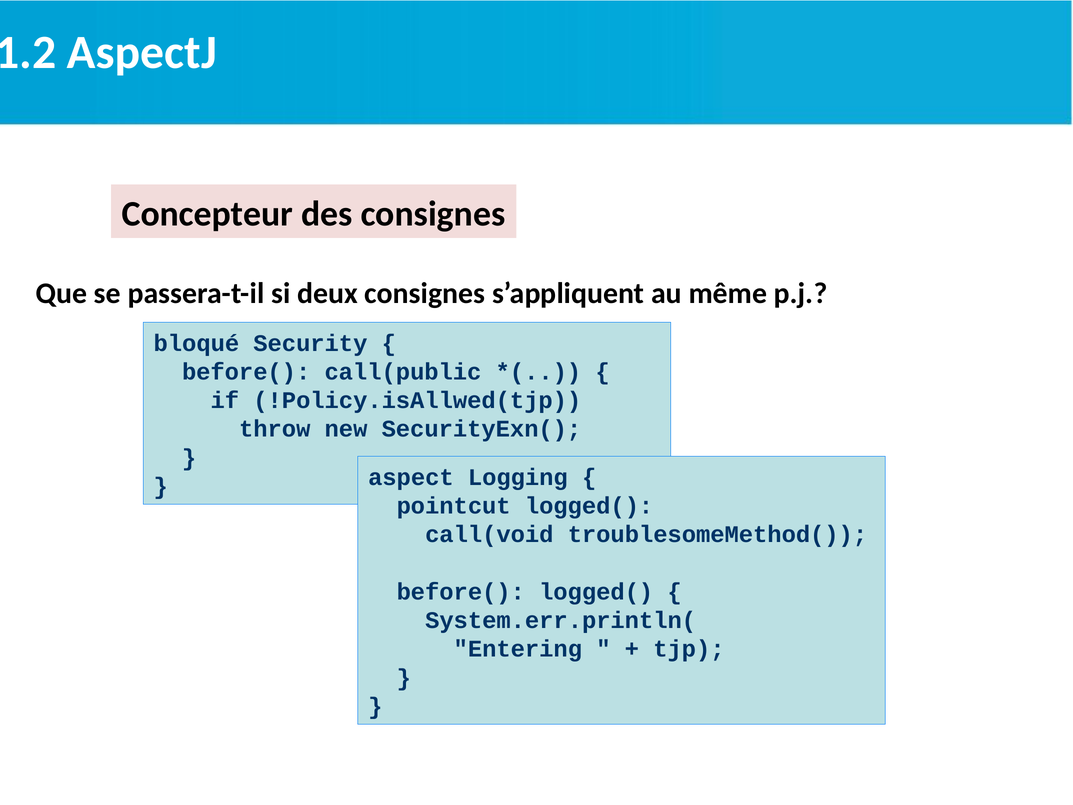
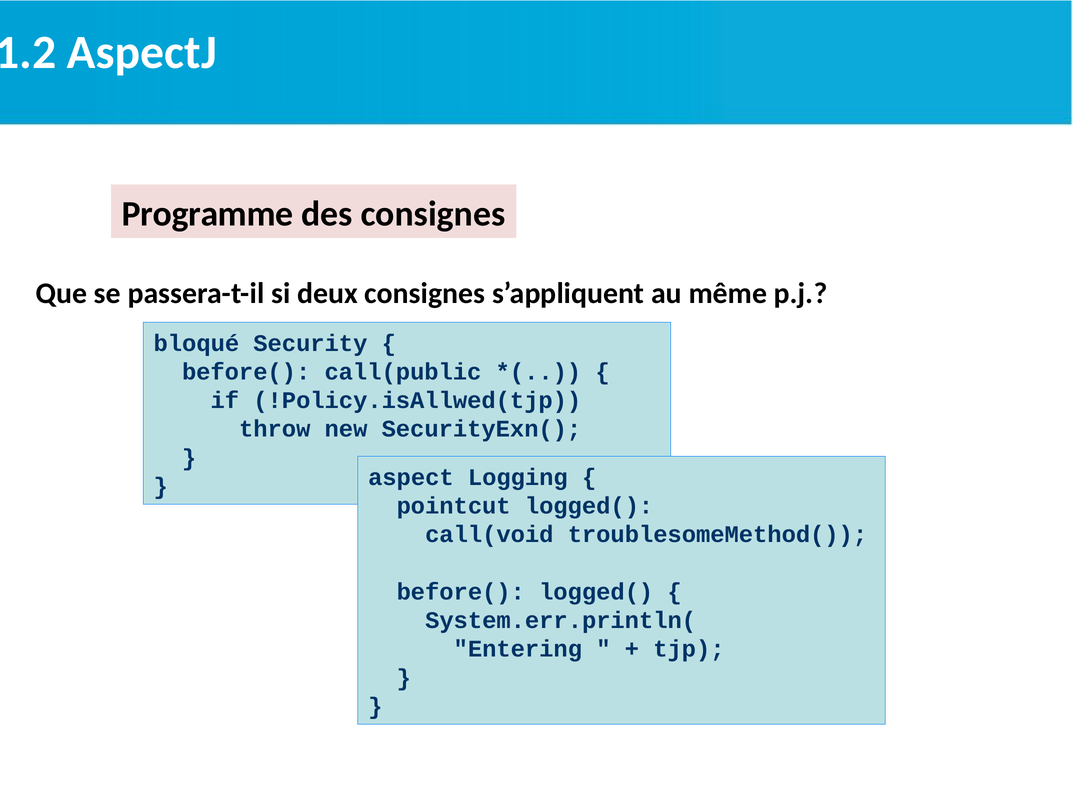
Concepteur: Concepteur -> Programme
